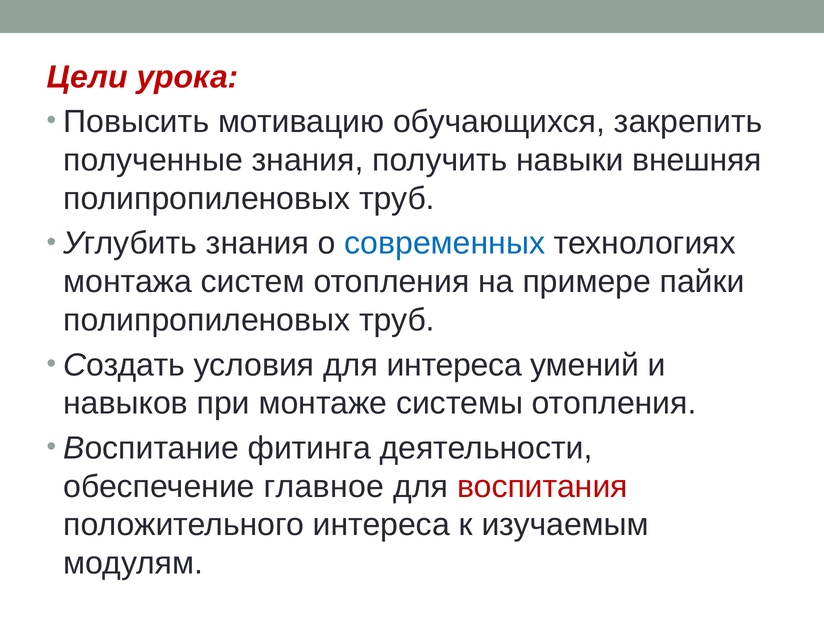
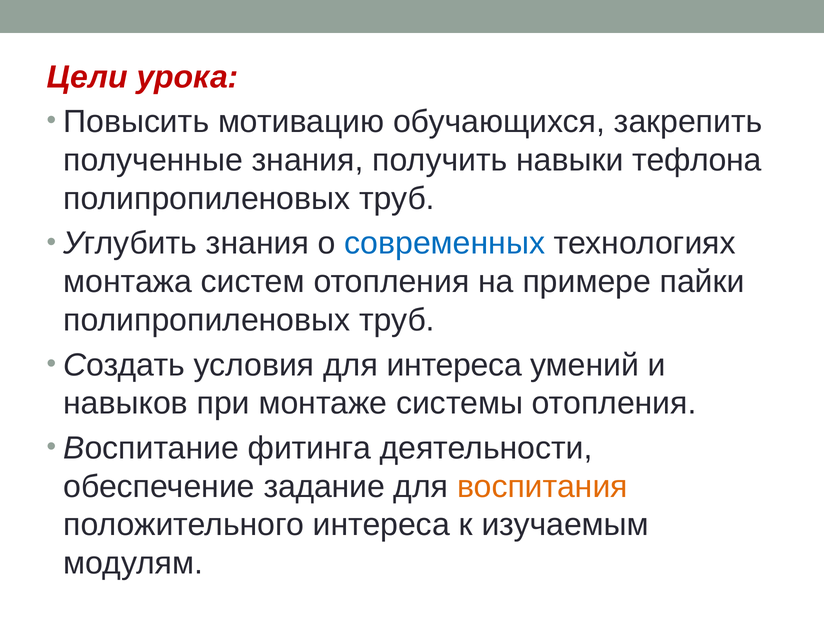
внешняя: внешняя -> тефлона
главное: главное -> задание
воспитания colour: red -> orange
